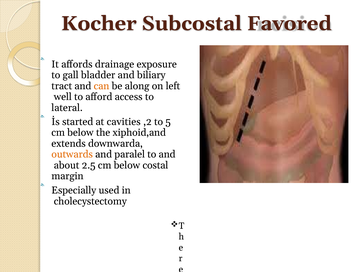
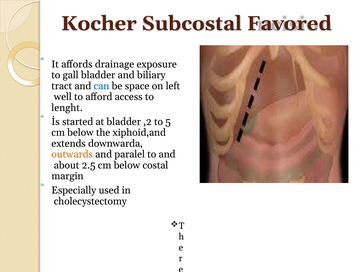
can colour: orange -> blue
along: along -> space
lateral: lateral -> lenght
at cavities: cavities -> bladder
